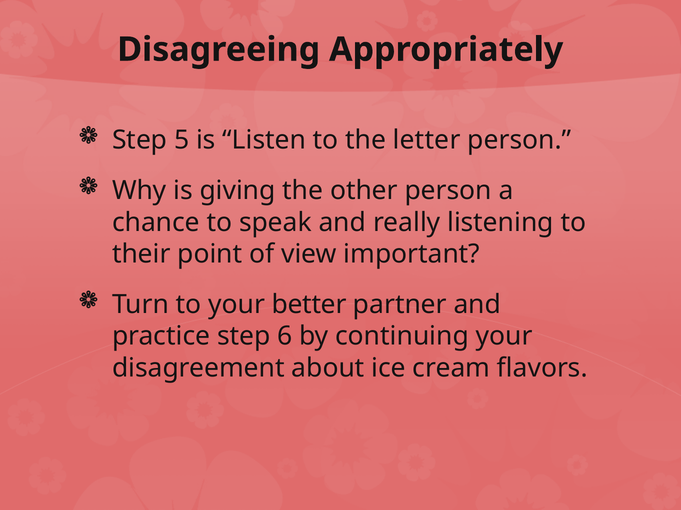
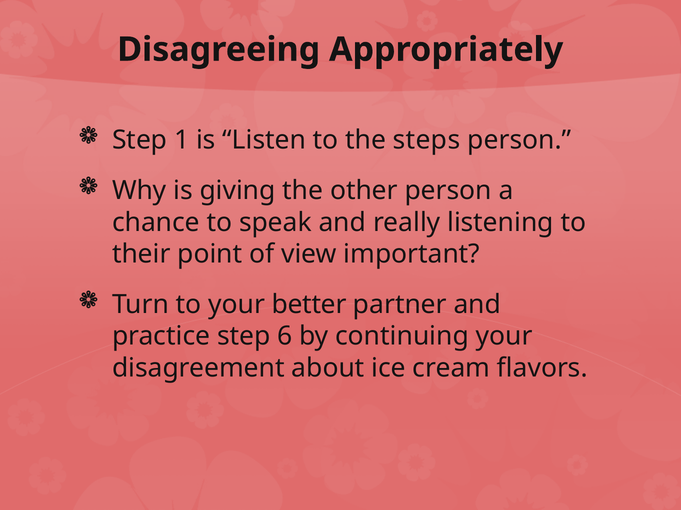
5: 5 -> 1
letter: letter -> steps
